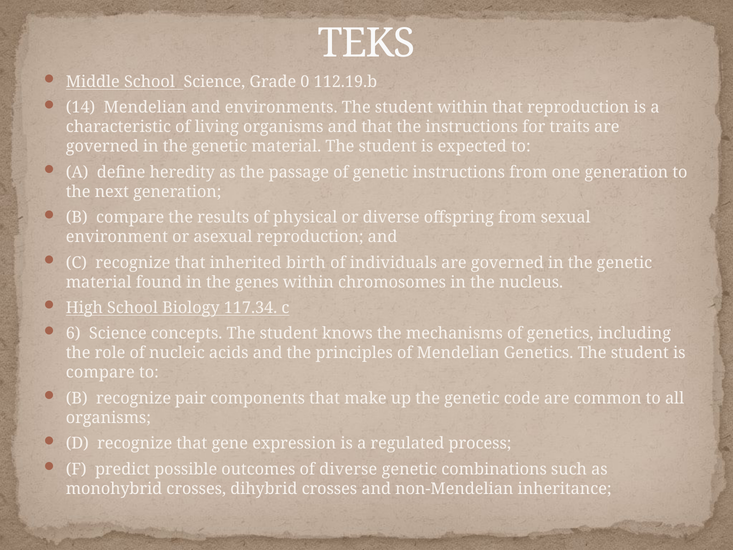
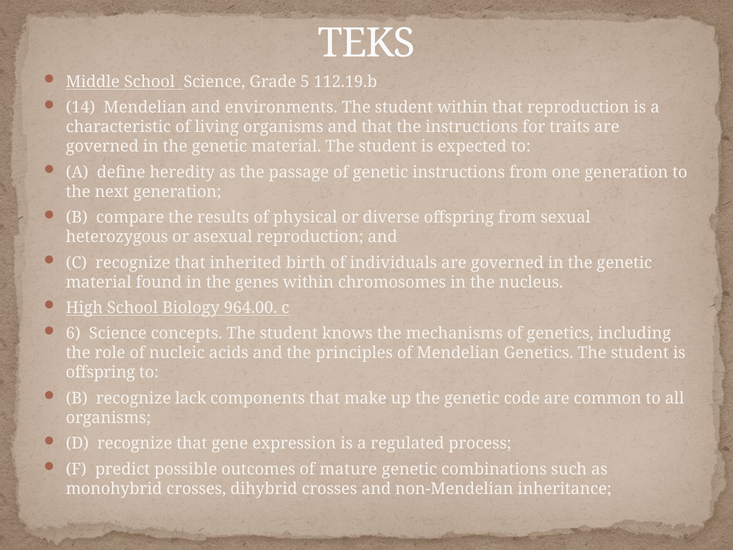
0: 0 -> 5
environment: environment -> heterozygous
117.34: 117.34 -> 964.00
compare at (100, 372): compare -> offspring
pair: pair -> lack
of diverse: diverse -> mature
